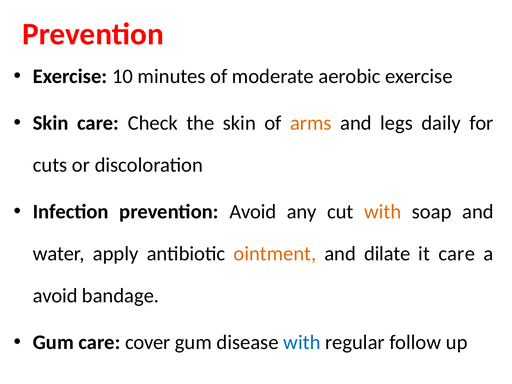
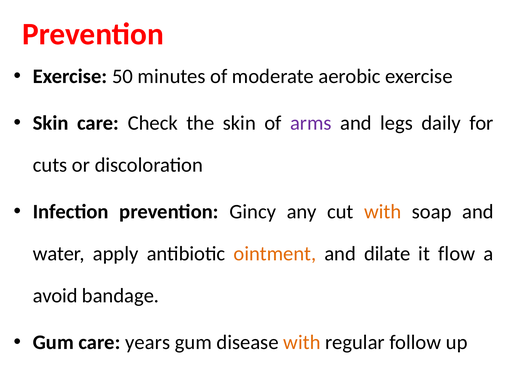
10: 10 -> 50
arms colour: orange -> purple
prevention Avoid: Avoid -> Gincy
it care: care -> flow
cover: cover -> years
with at (302, 342) colour: blue -> orange
